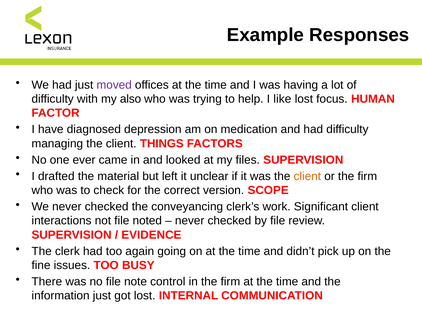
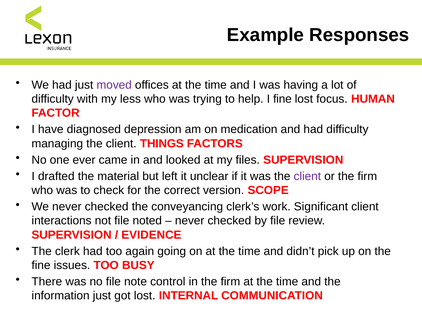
also: also -> less
I like: like -> fine
client at (307, 177) colour: orange -> purple
